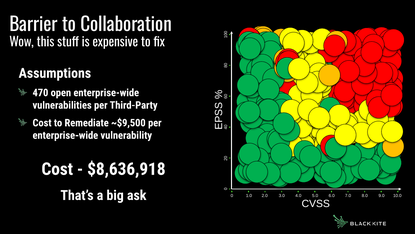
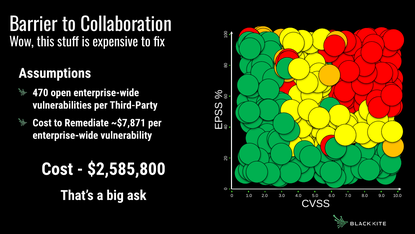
~$9,500: ~$9,500 -> ~$7,871
$8,636,918: $8,636,918 -> $2,585,800
